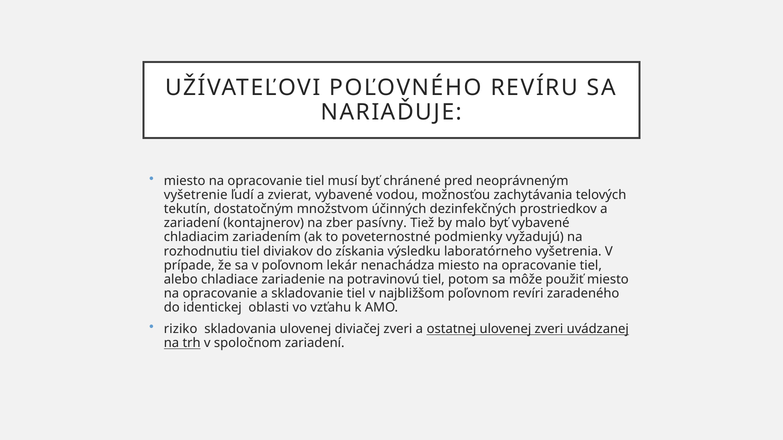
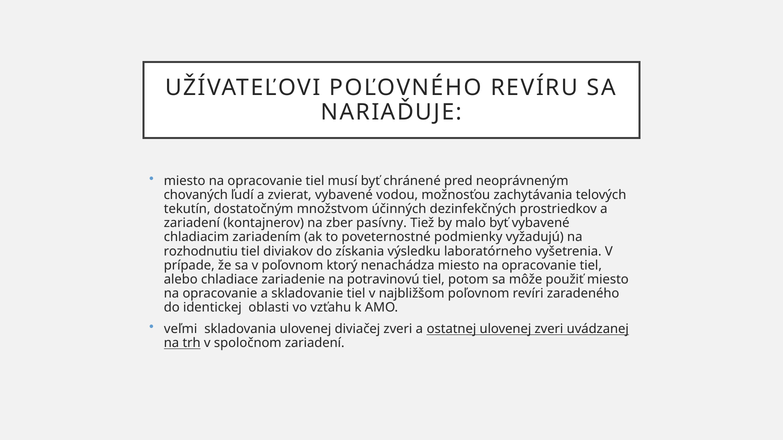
vyšetrenie: vyšetrenie -> chovaných
lekár: lekár -> ktorý
riziko: riziko -> veľmi
